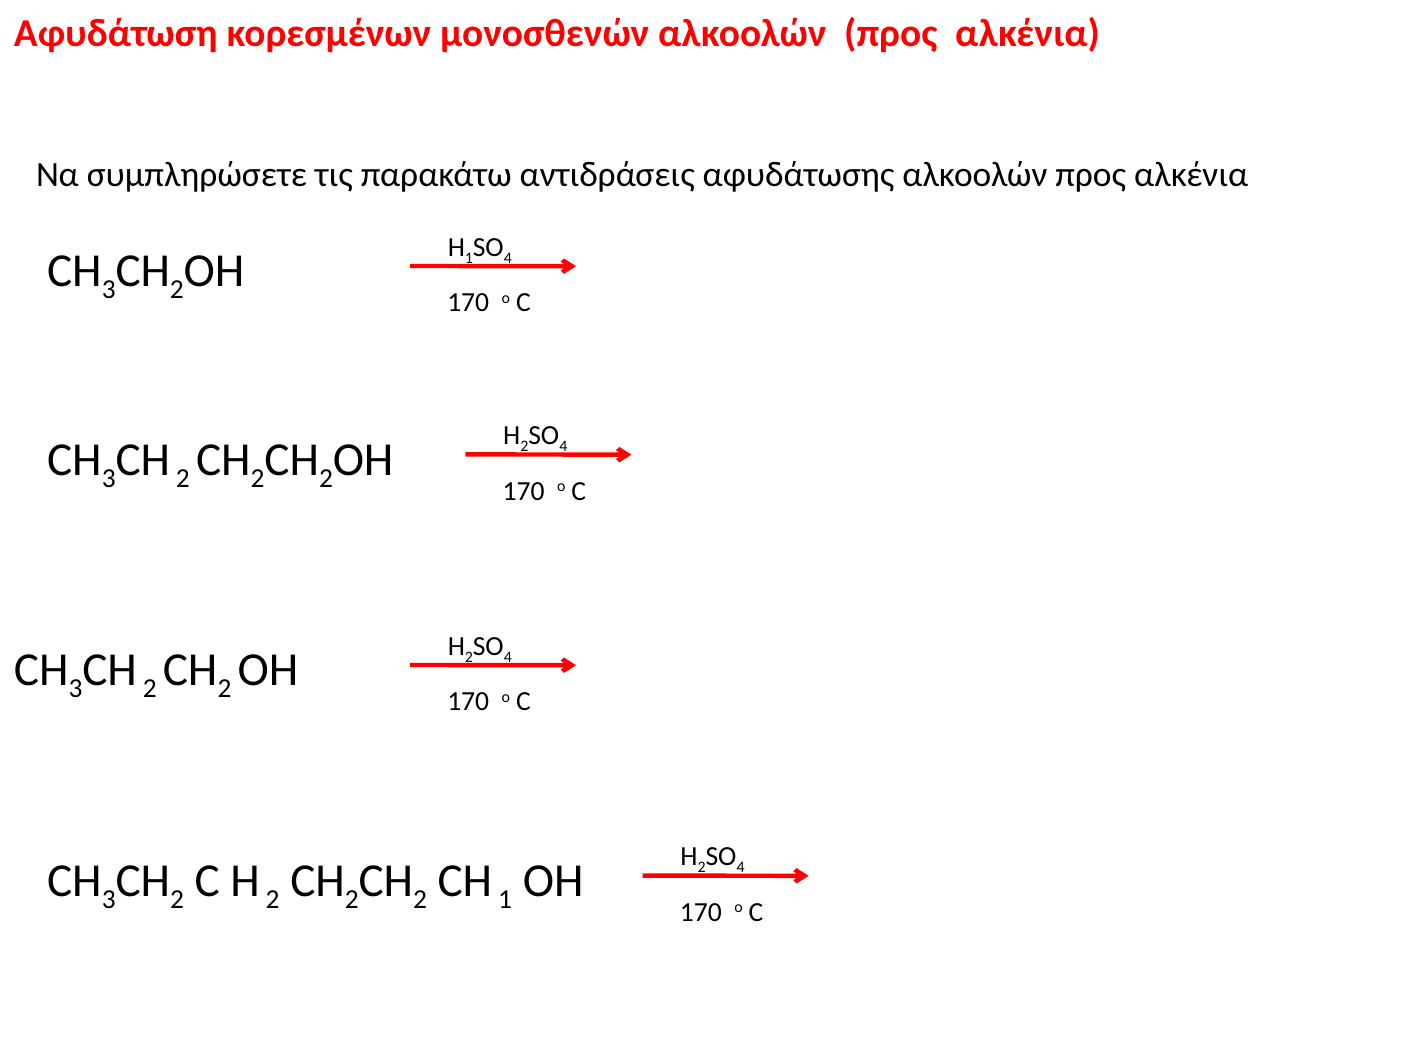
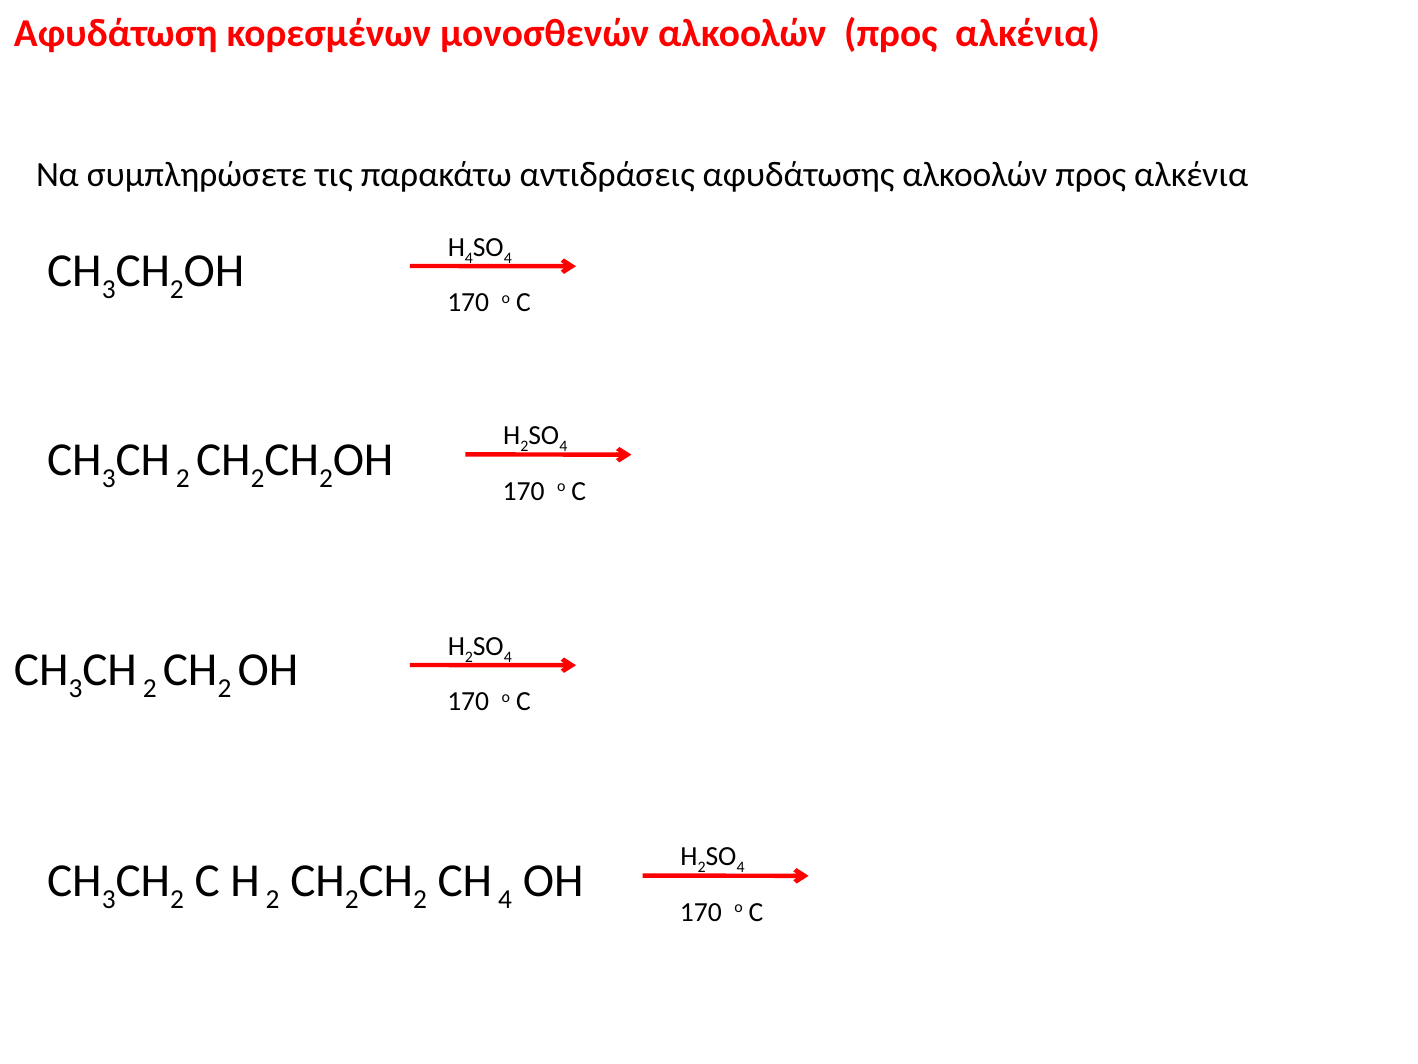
1 at (469, 258): 1 -> 4
CH 1: 1 -> 4
